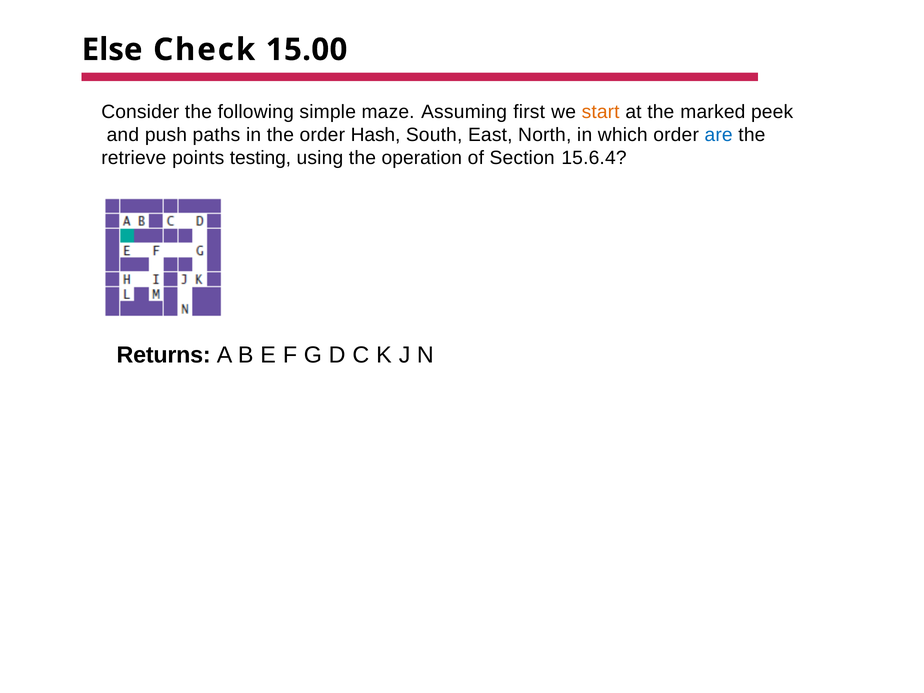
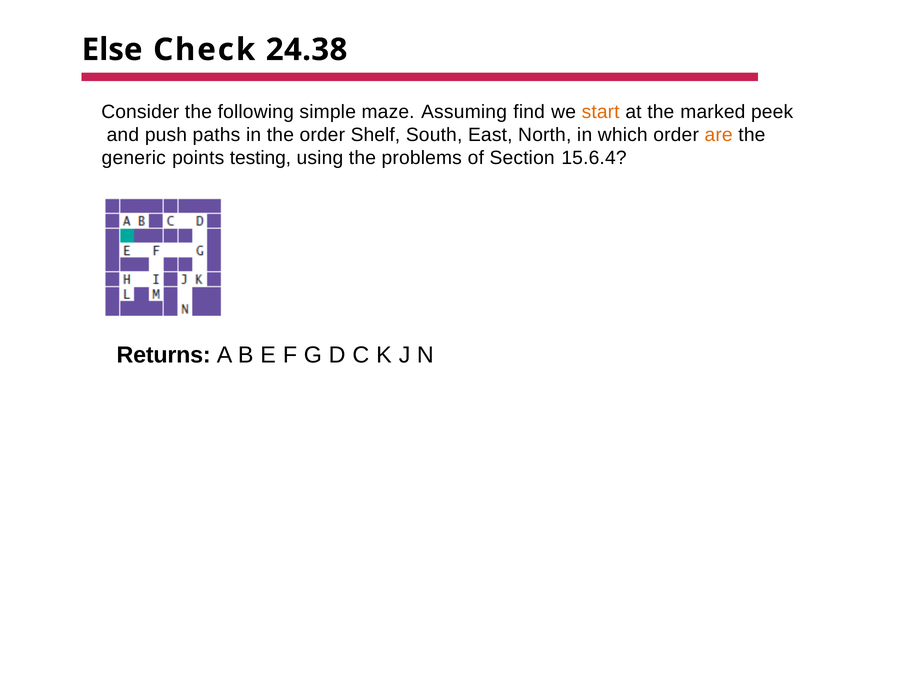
15.00: 15.00 -> 24.38
first: first -> find
Hash: Hash -> Shelf
are colour: blue -> orange
retrieve: retrieve -> generic
operation: operation -> problems
